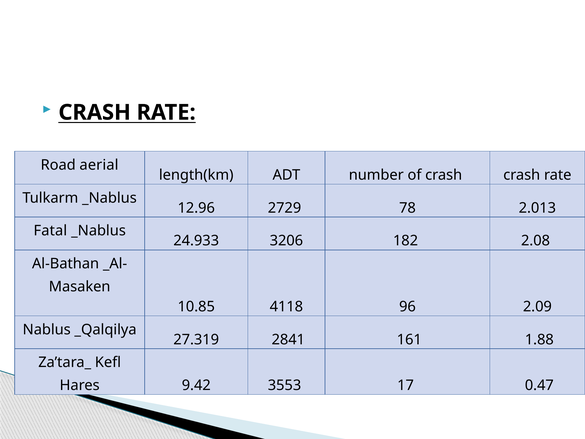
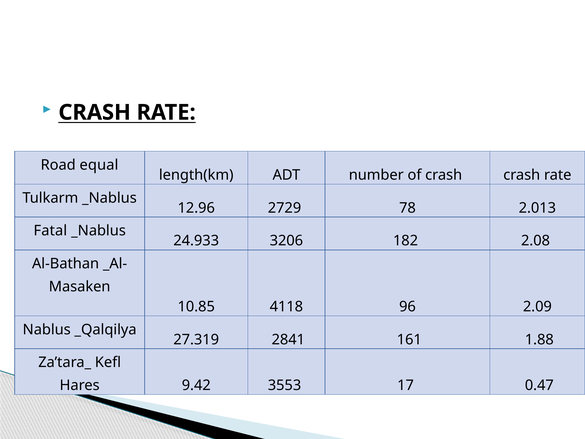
aerial: aerial -> equal
